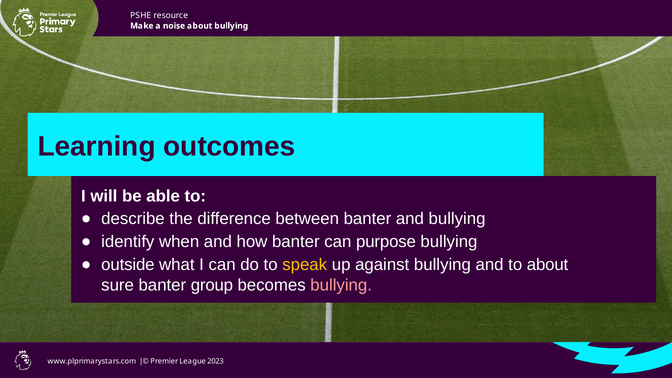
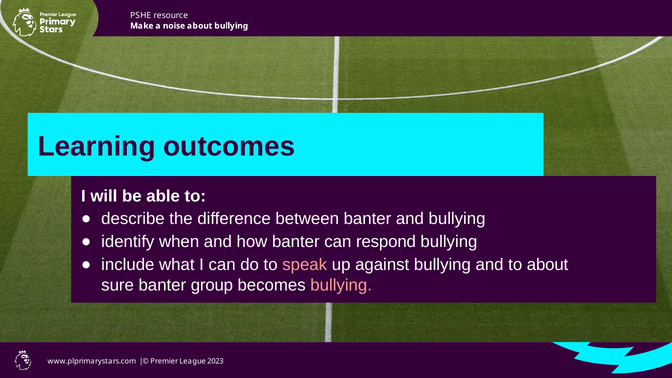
purpose: purpose -> respond
outside: outside -> include
speak colour: yellow -> pink
